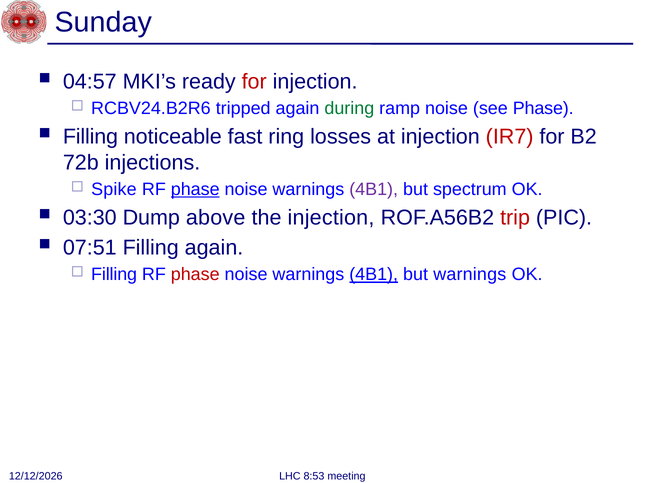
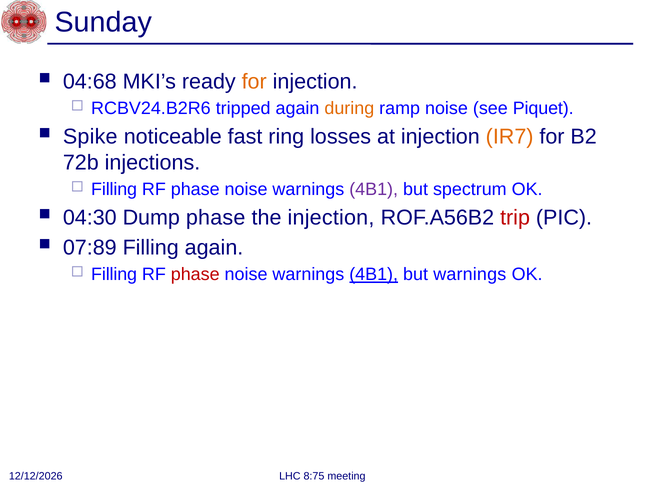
04:57: 04:57 -> 04:68
for at (254, 82) colour: red -> orange
during colour: green -> orange
see Phase: Phase -> Piquet
Filling at (90, 137): Filling -> Spike
IR7 colour: red -> orange
Spike at (114, 190): Spike -> Filling
phase at (195, 190) underline: present -> none
03:30: 03:30 -> 04:30
Dump above: above -> phase
07:51: 07:51 -> 07:89
8:53: 8:53 -> 8:75
